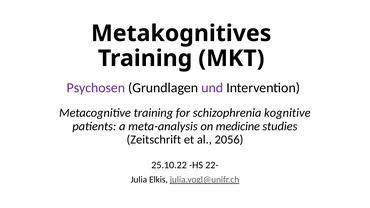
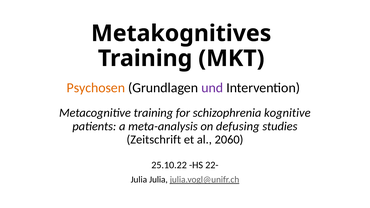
Psychosen colour: purple -> orange
medicine: medicine -> defusing
2056: 2056 -> 2060
Julia Elkis: Elkis -> Julia
